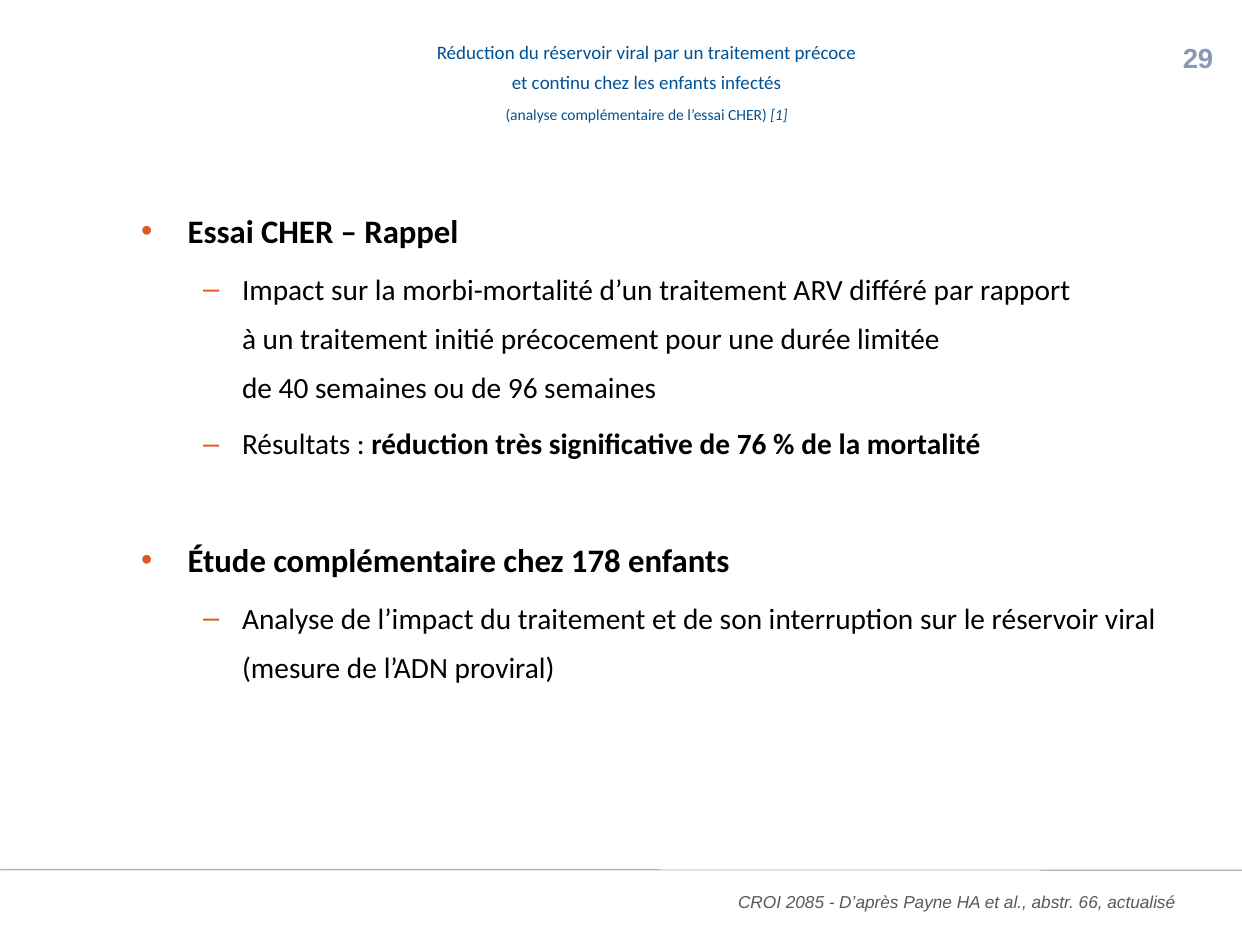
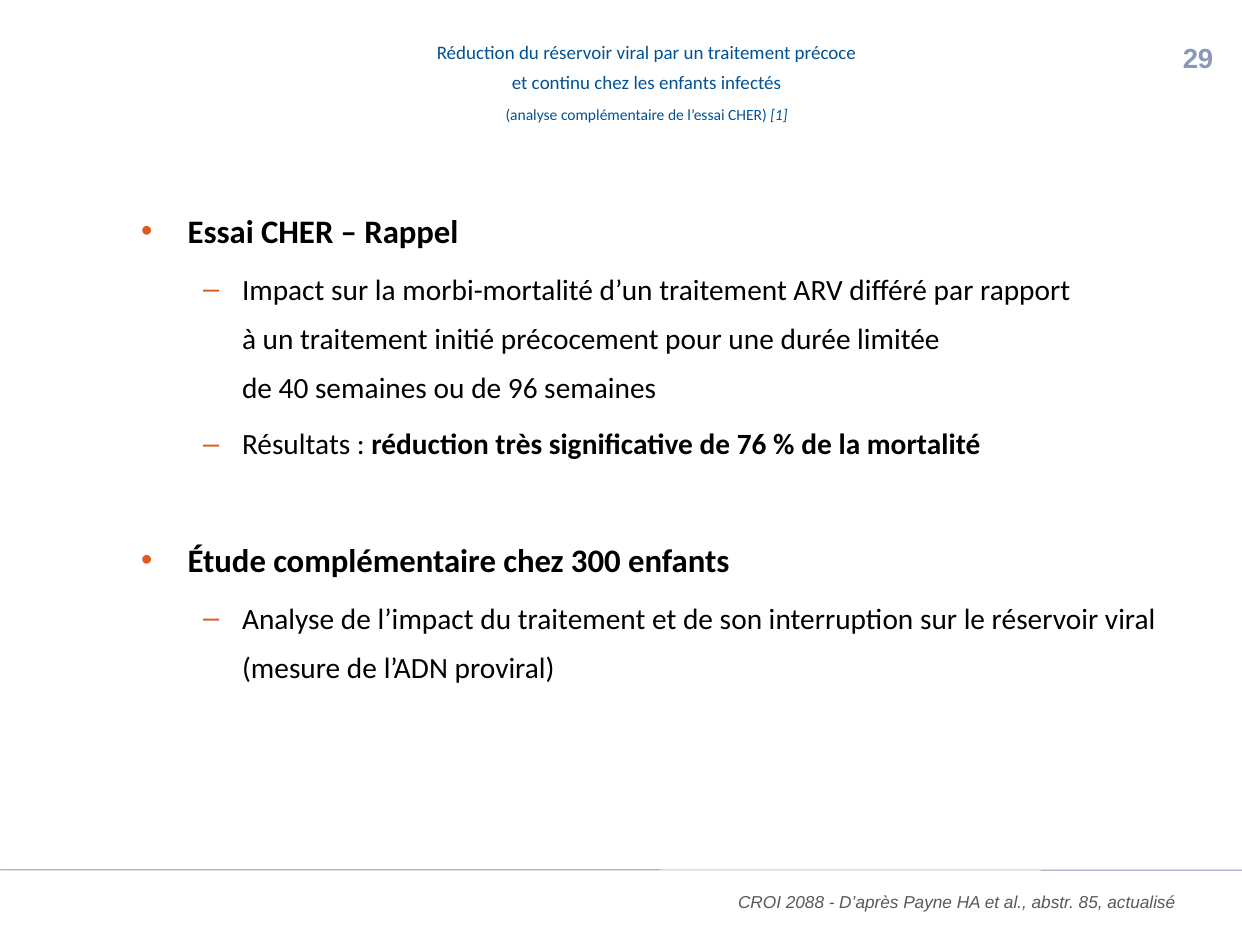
178: 178 -> 300
2085: 2085 -> 2088
66: 66 -> 85
